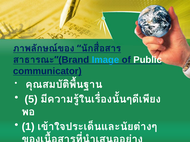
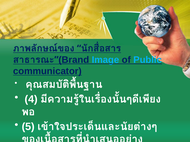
Public colour: white -> light blue
5: 5 -> 4
1: 1 -> 5
